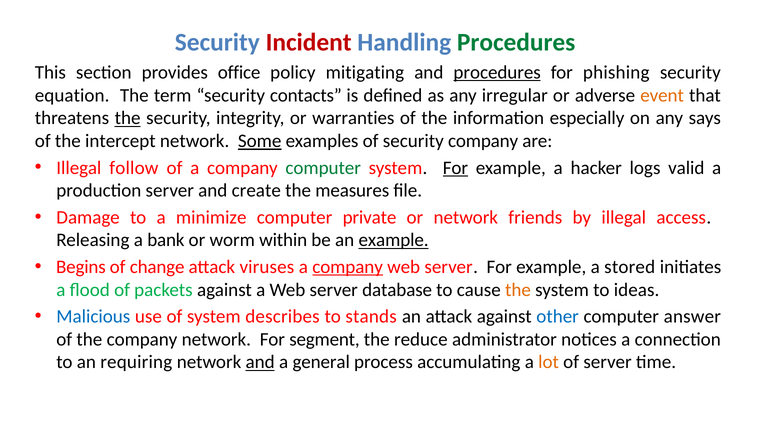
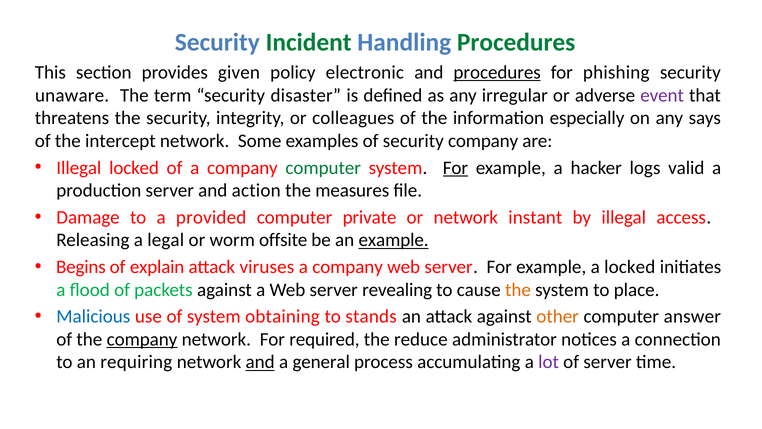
Incident colour: red -> green
office: office -> given
mitigating: mitigating -> electronic
equation: equation -> unaware
contacts: contacts -> disaster
event colour: orange -> purple
the at (128, 118) underline: present -> none
warranties: warranties -> colleagues
Some underline: present -> none
Illegal follow: follow -> locked
create: create -> action
minimize: minimize -> provided
friends: friends -> instant
bank: bank -> legal
within: within -> offsite
change: change -> explain
company at (348, 267) underline: present -> none
a stored: stored -> locked
database: database -> revealing
ideas: ideas -> place
describes: describes -> obtaining
other colour: blue -> orange
company at (142, 339) underline: none -> present
segment: segment -> required
lot colour: orange -> purple
